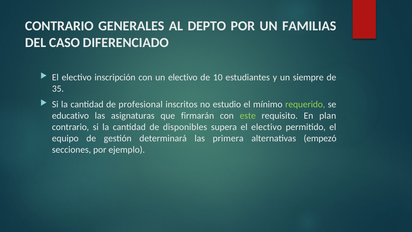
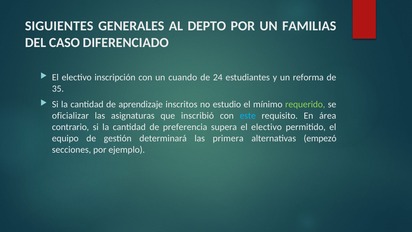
CONTRARIO at (59, 26): CONTRARIO -> SIGUIENTES
un electivo: electivo -> cuando
10: 10 -> 24
siempre: siempre -> reforma
profesional: profesional -> aprendizaje
educativo: educativo -> oficializar
firmarán: firmarán -> inscribió
este colour: light green -> light blue
plan: plan -> área
disponibles: disponibles -> preferencia
